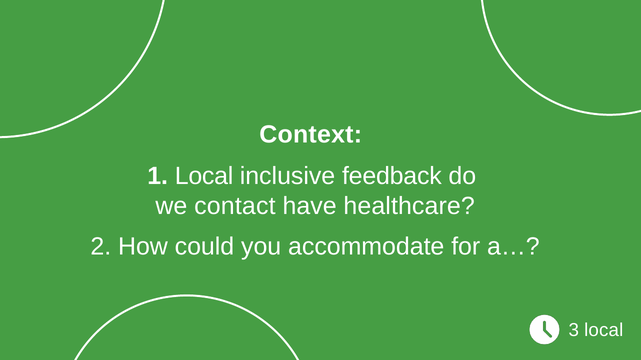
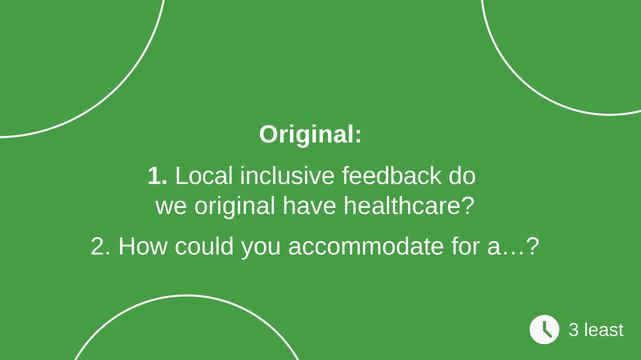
Context at (311, 135): Context -> Original
we contact: contact -> original
3 local: local -> least
